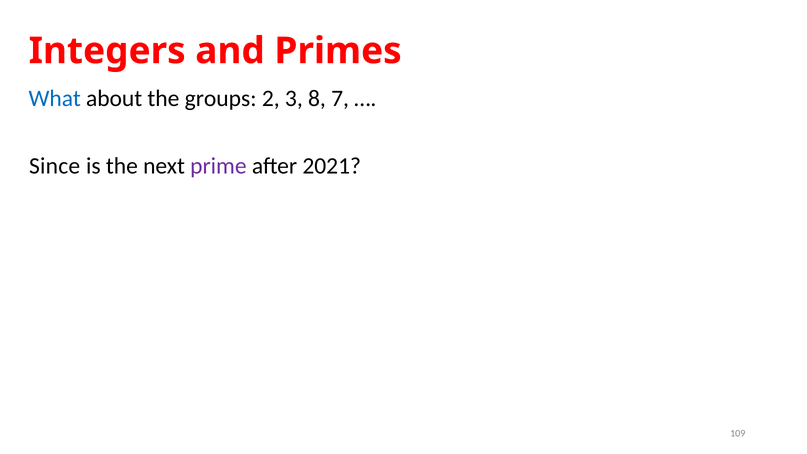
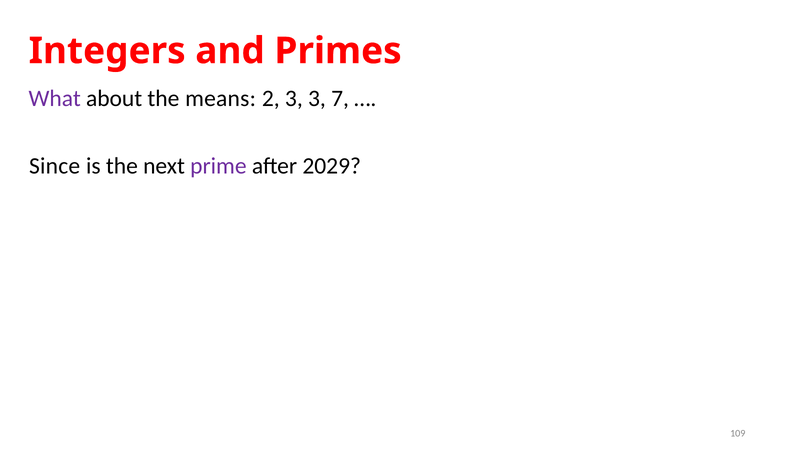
What colour: blue -> purple
groups: groups -> means
3 8: 8 -> 3
2021: 2021 -> 2029
